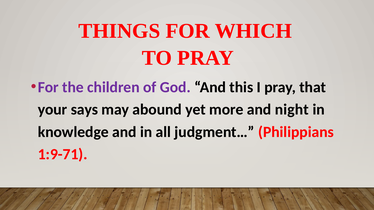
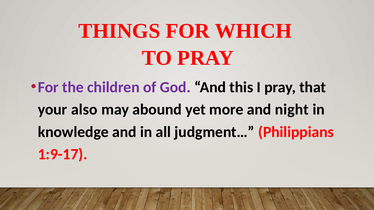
says: says -> also
1:9-71: 1:9-71 -> 1:9-17
